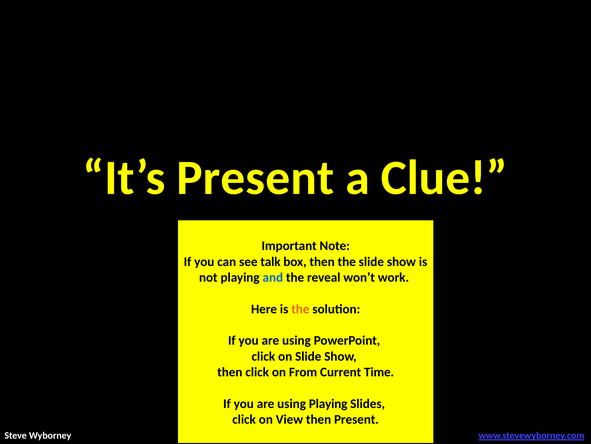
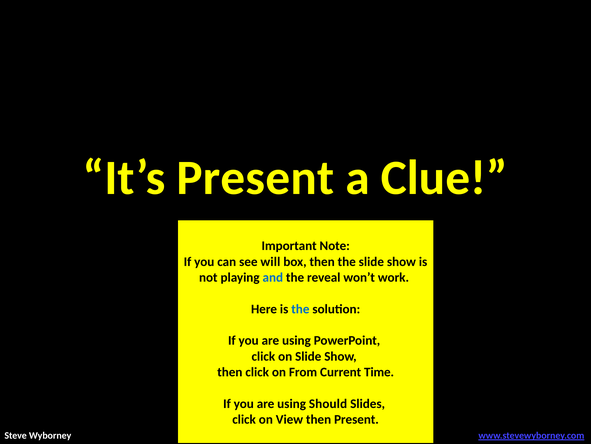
talk: talk -> will
the at (300, 308) colour: orange -> blue
using Playing: Playing -> Should
